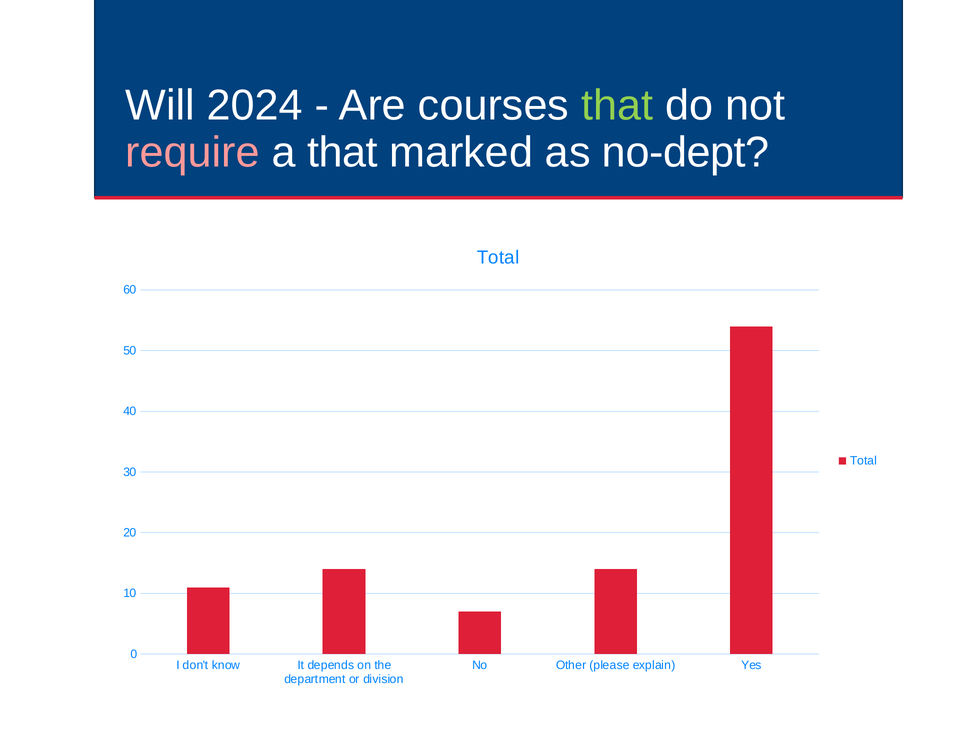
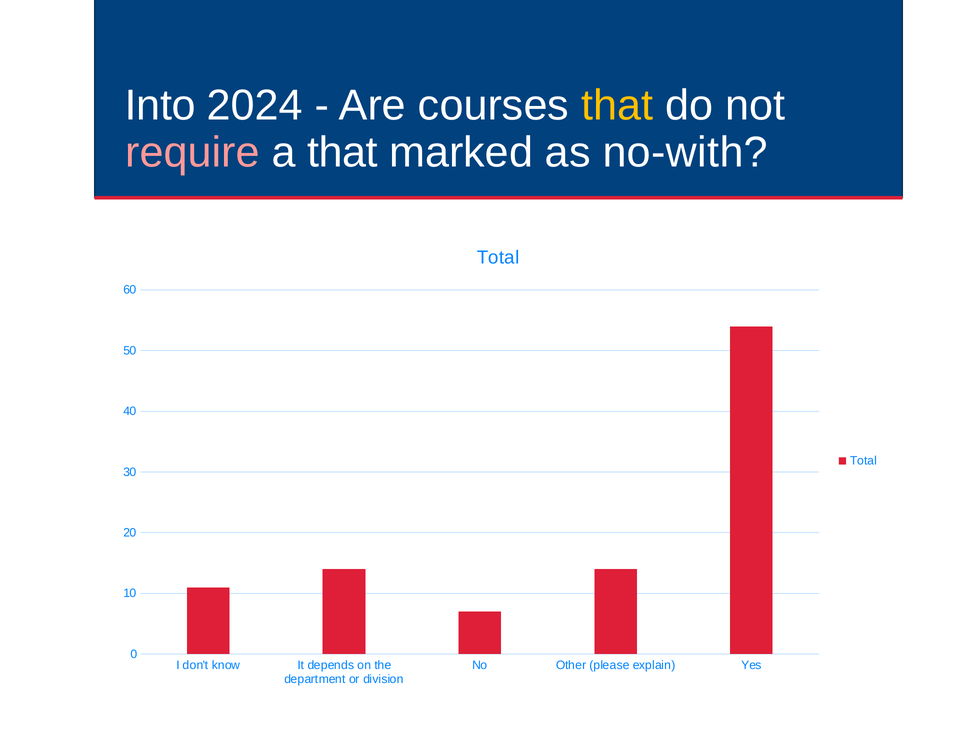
Will: Will -> Into
that at (617, 106) colour: light green -> yellow
no-dept: no-dept -> no-with
